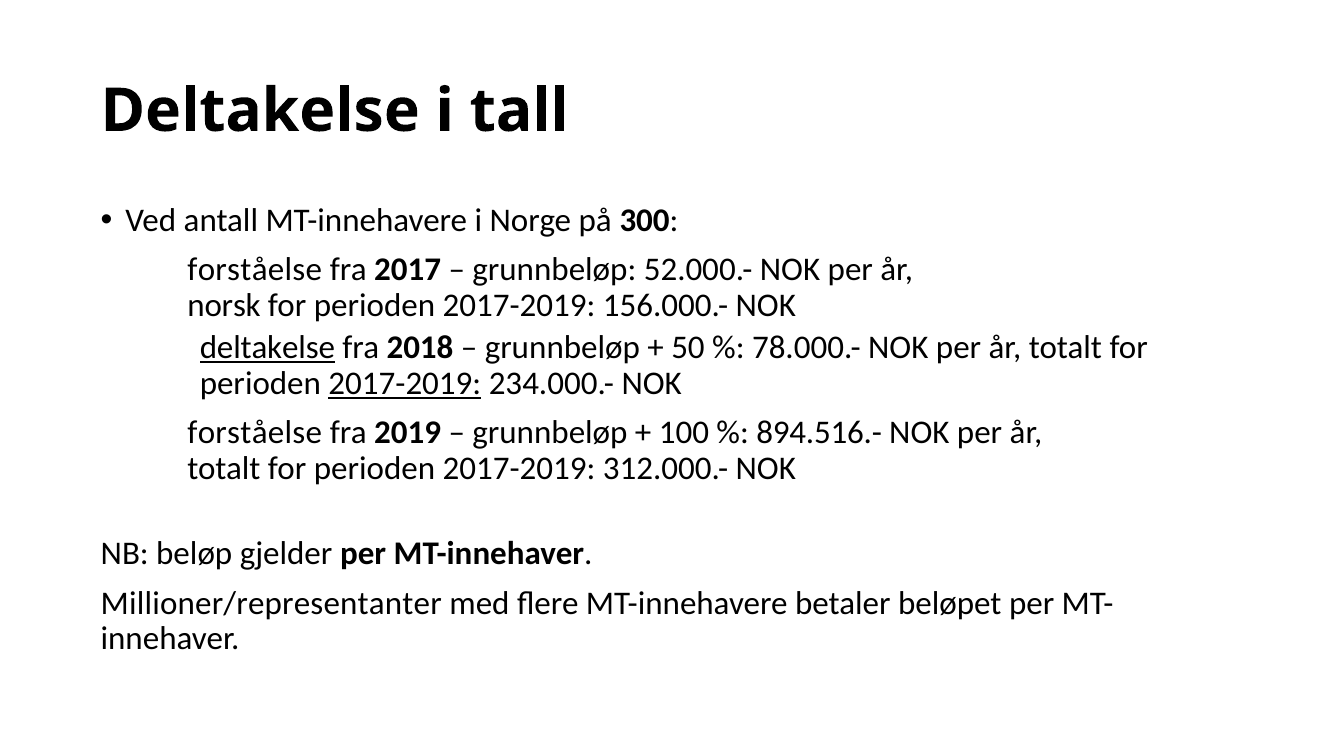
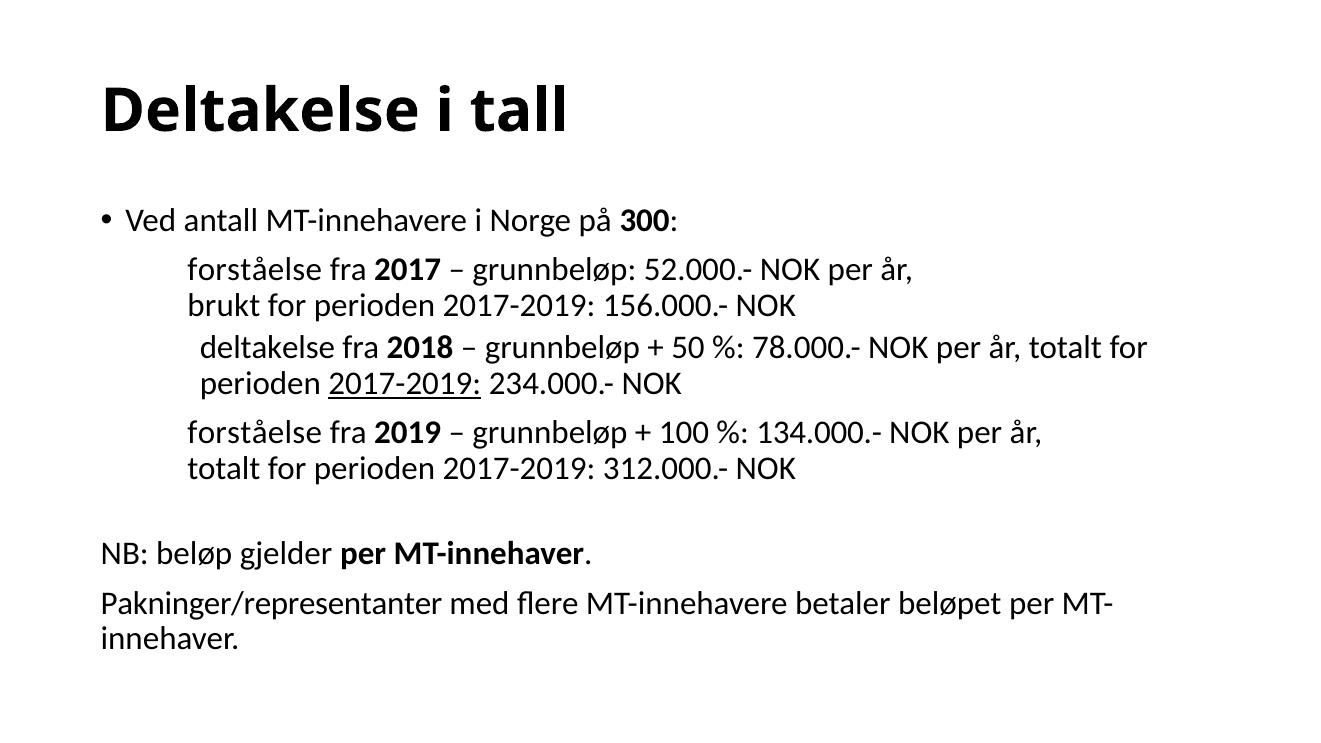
norsk: norsk -> brukt
deltakelse at (267, 348) underline: present -> none
894.516.-: 894.516.- -> 134.000.-
Millioner/representanter: Millioner/representanter -> Pakninger/representanter
